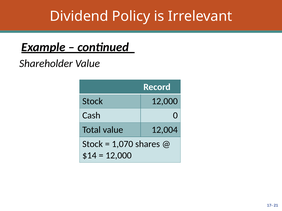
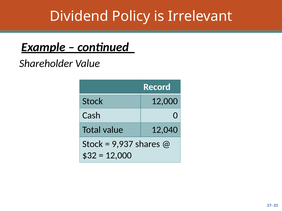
12,004: 12,004 -> 12,040
1,070: 1,070 -> 9,937
$14: $14 -> $32
